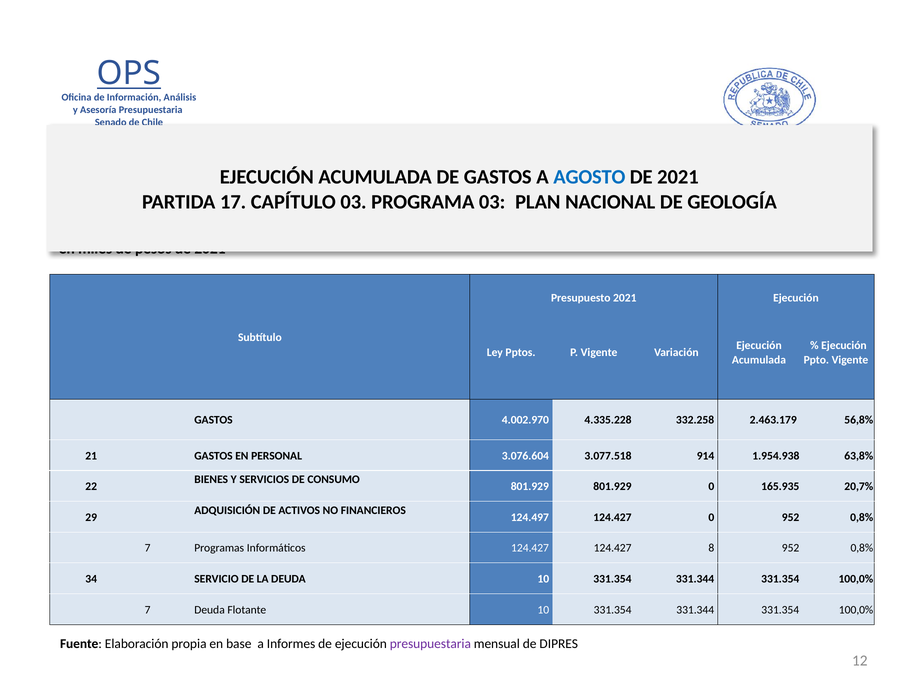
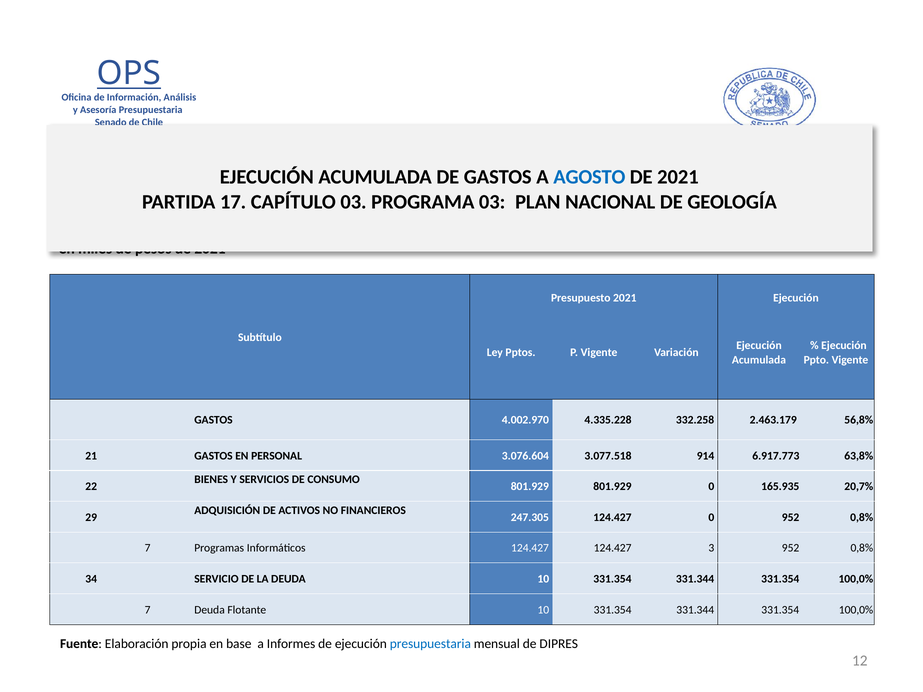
1.954.938: 1.954.938 -> 6.917.773
124.497: 124.497 -> 247.305
8: 8 -> 3
presupuestaria at (430, 644) colour: purple -> blue
